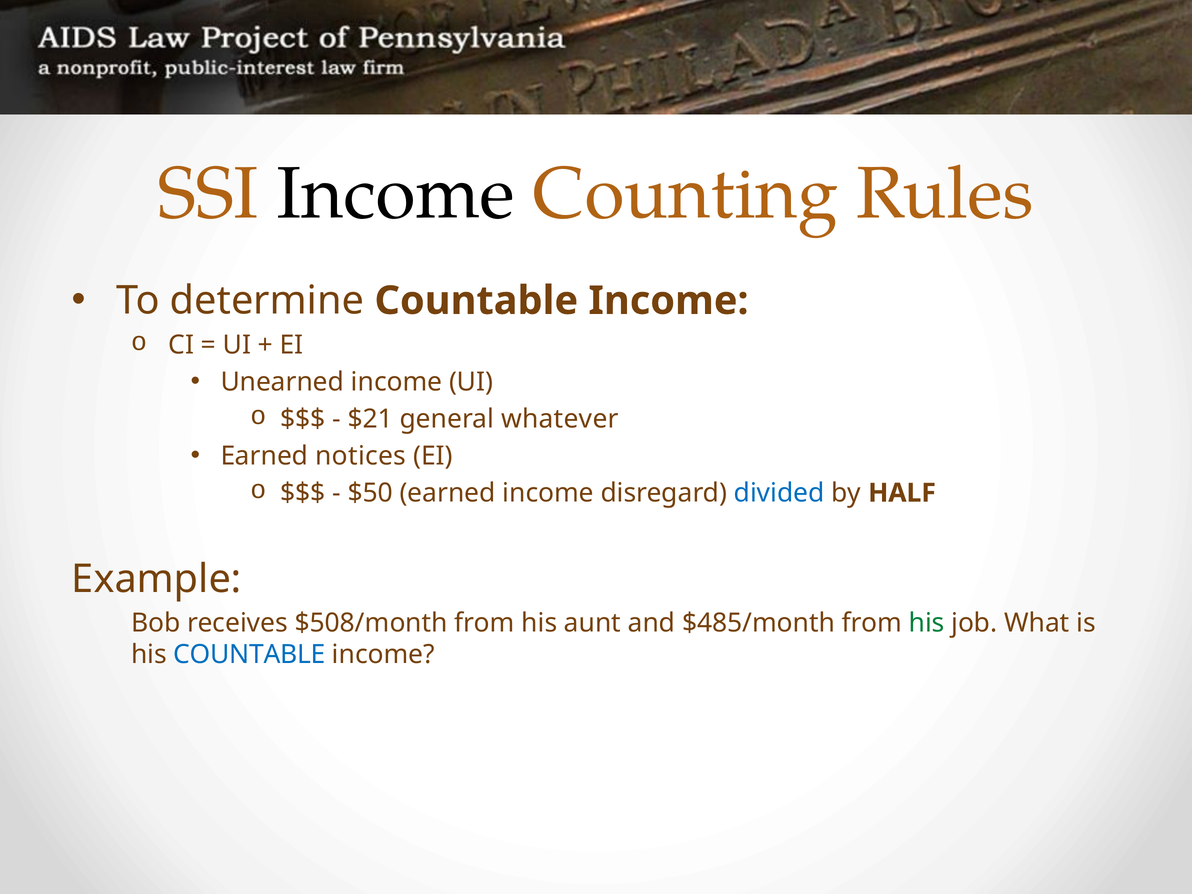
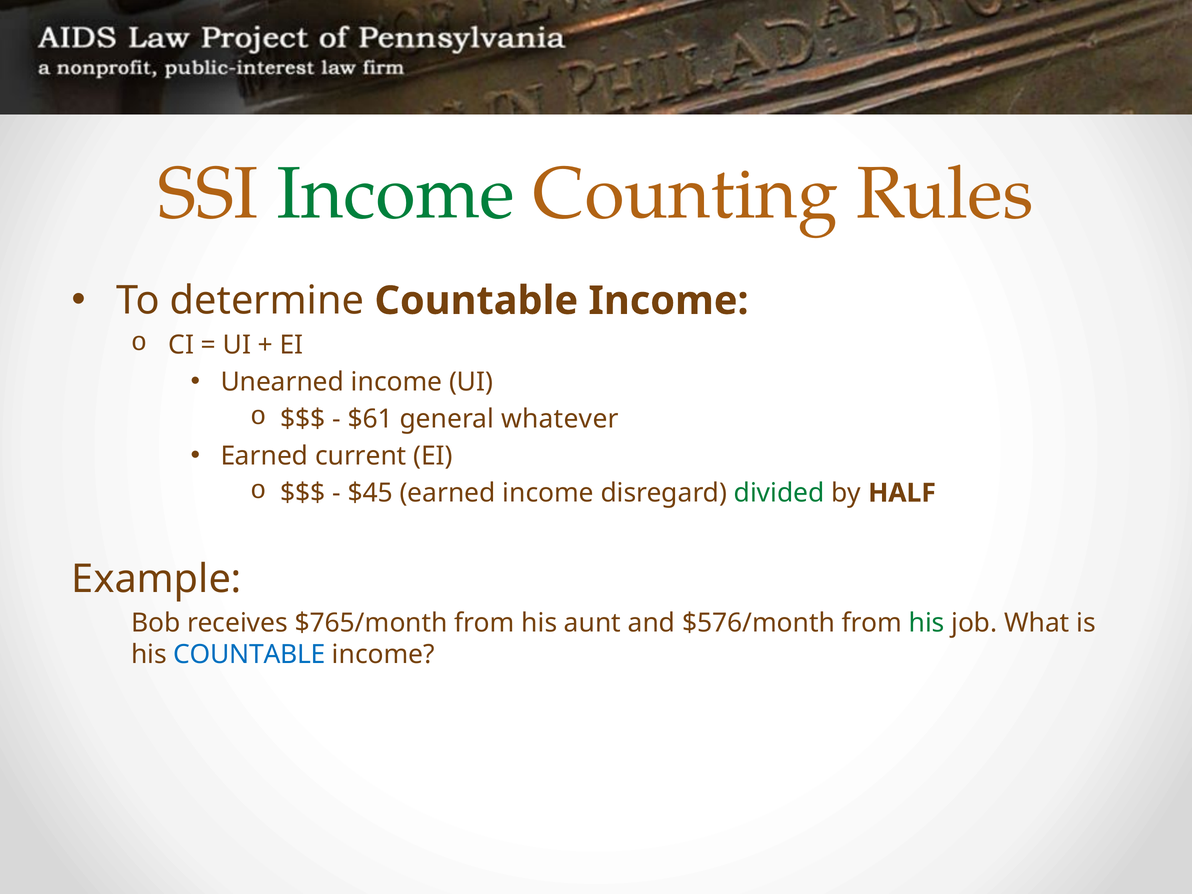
Income at (396, 194) colour: black -> green
$21: $21 -> $61
notices: notices -> current
$50: $50 -> $45
divided colour: blue -> green
$508/month: $508/month -> $765/month
$485/month: $485/month -> $576/month
